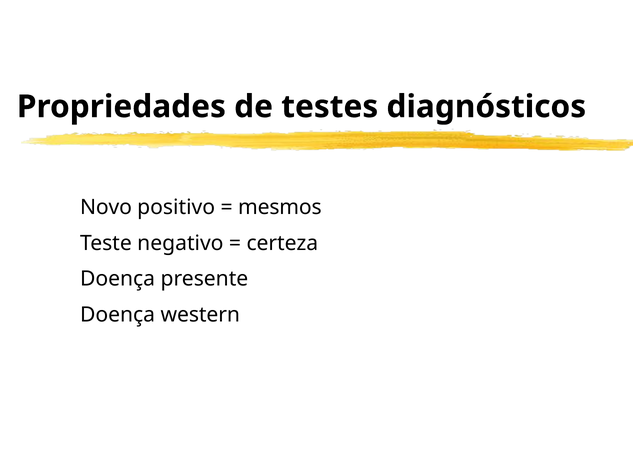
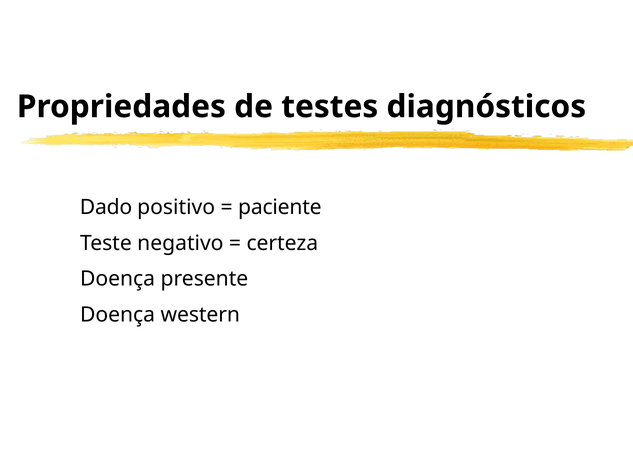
Novo: Novo -> Dado
mesmos: mesmos -> paciente
